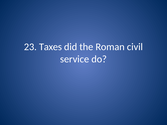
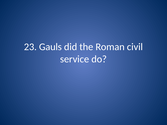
Taxes: Taxes -> Gauls
